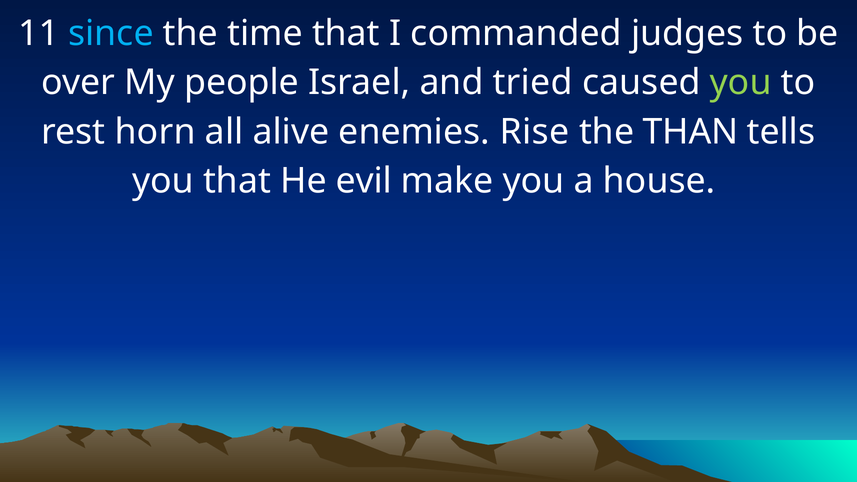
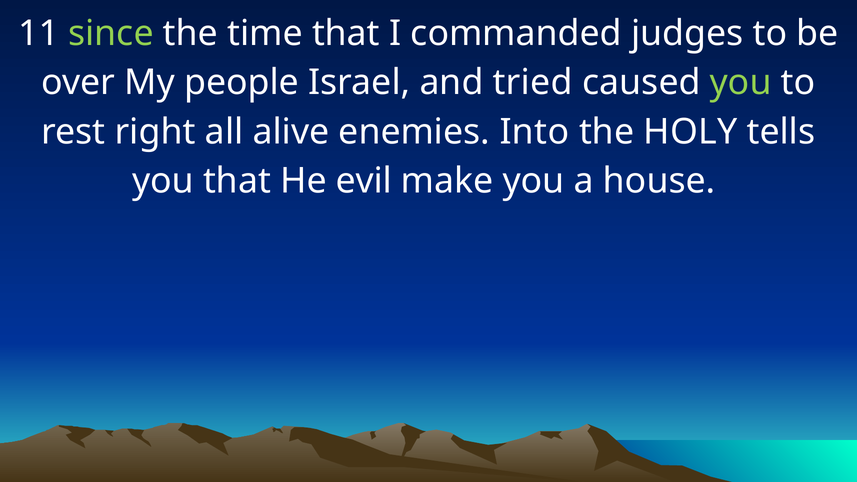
since colour: light blue -> light green
horn: horn -> right
Rise: Rise -> Into
THAN: THAN -> HOLY
